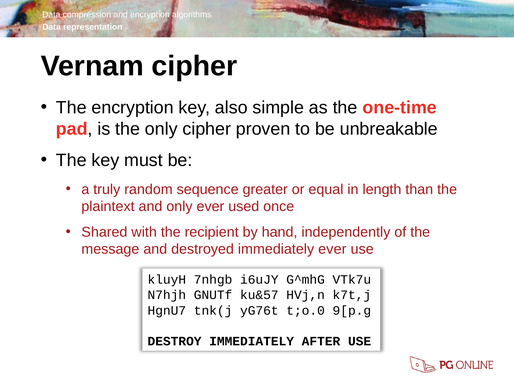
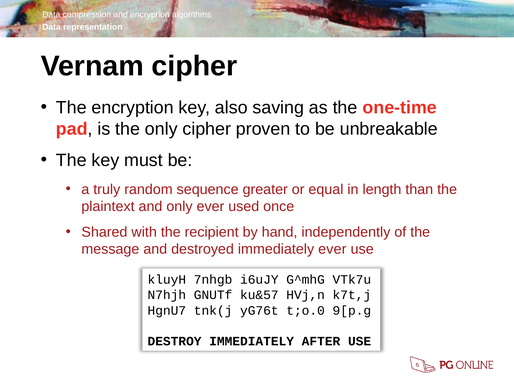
simple: simple -> saving
